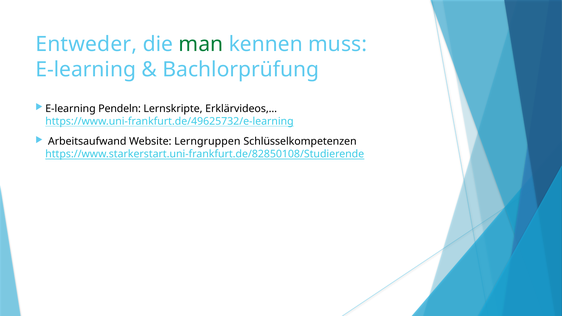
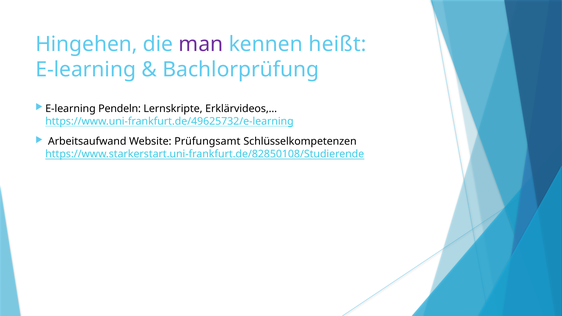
Entweder: Entweder -> Hingehen
man colour: green -> purple
muss: muss -> heißt
Lerngruppen: Lerngruppen -> Prüfungsamt
